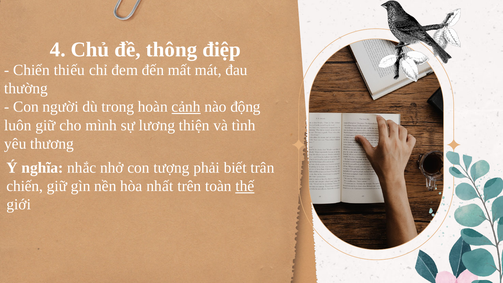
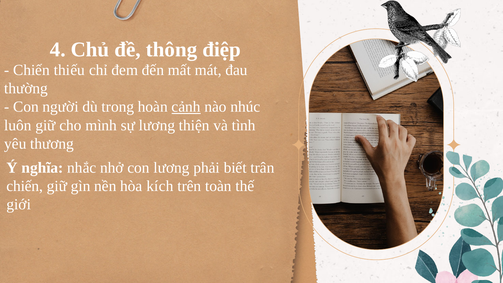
động: động -> nhúc
con tượng: tượng -> lương
nhất: nhất -> kích
thế underline: present -> none
